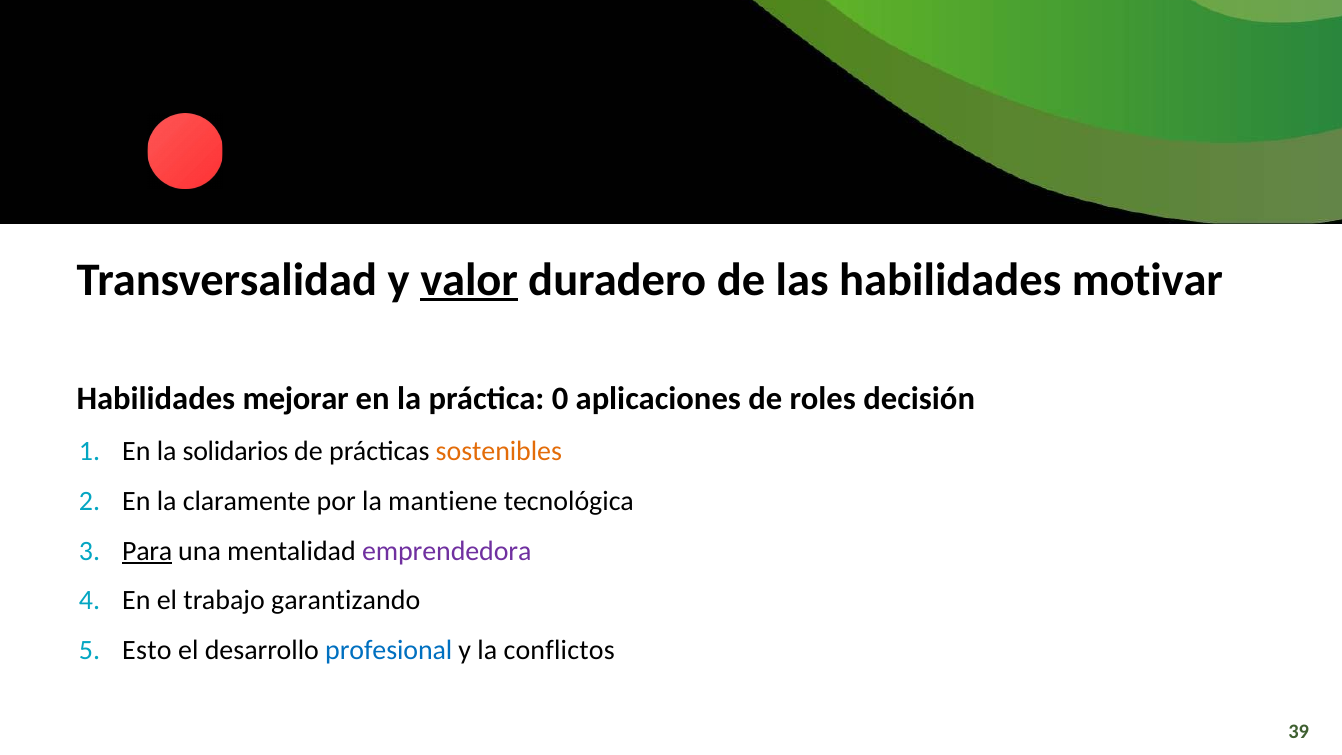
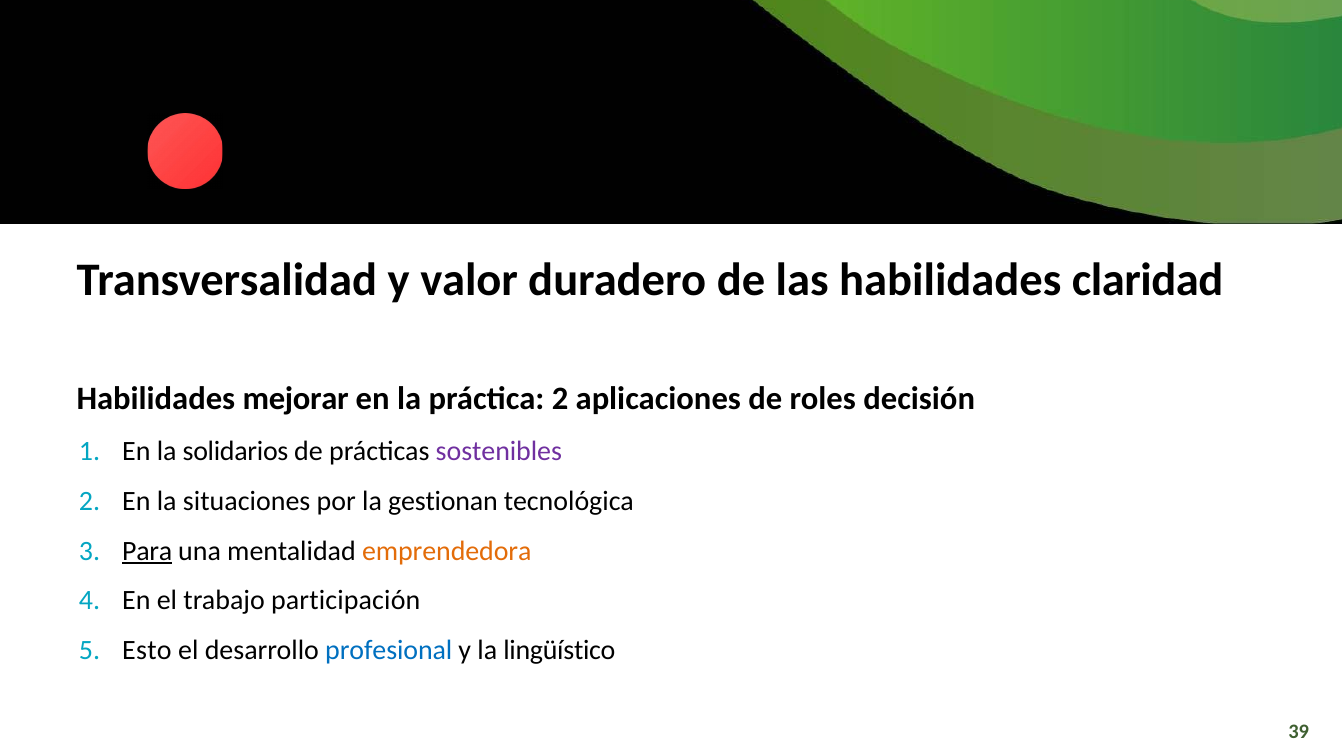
valor underline: present -> none
motivar: motivar -> claridad
práctica 0: 0 -> 2
sostenibles colour: orange -> purple
claramente: claramente -> situaciones
mantiene: mantiene -> gestionan
emprendedora colour: purple -> orange
garantizando: garantizando -> participación
conflictos: conflictos -> lingüístico
